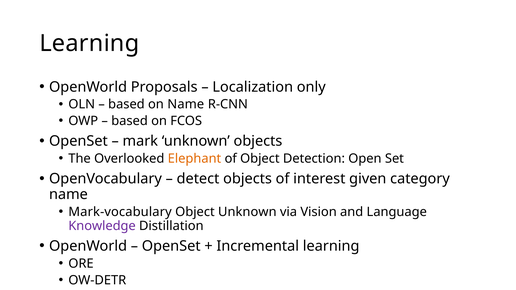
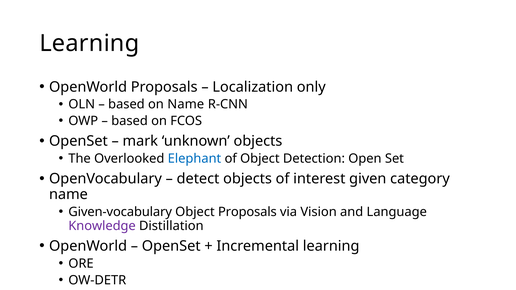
Elephant colour: orange -> blue
Mark-vocabulary: Mark-vocabulary -> Given-vocabulary
Object Unknown: Unknown -> Proposals
